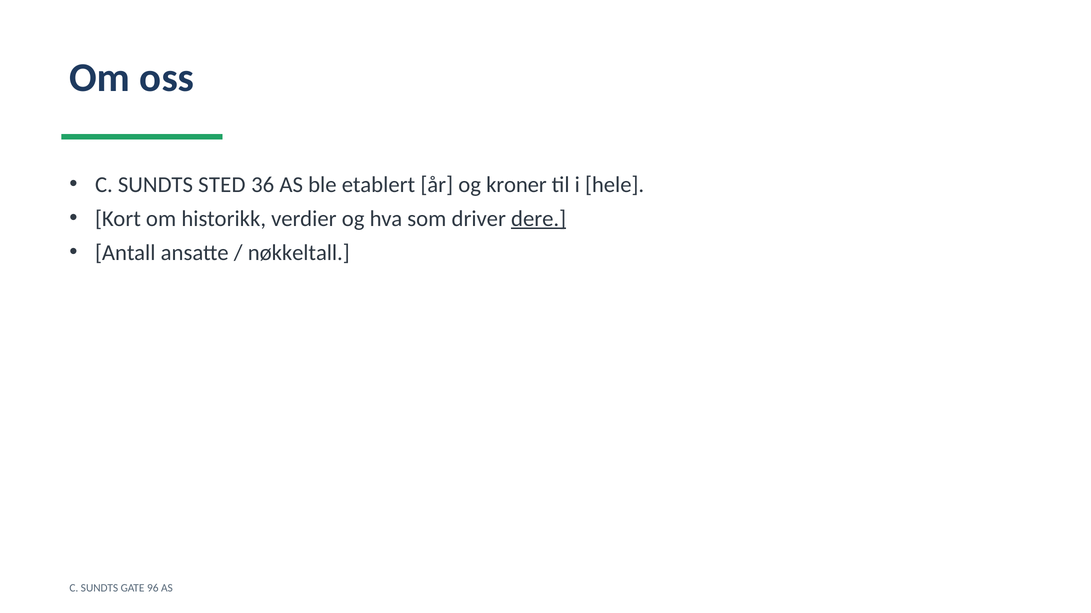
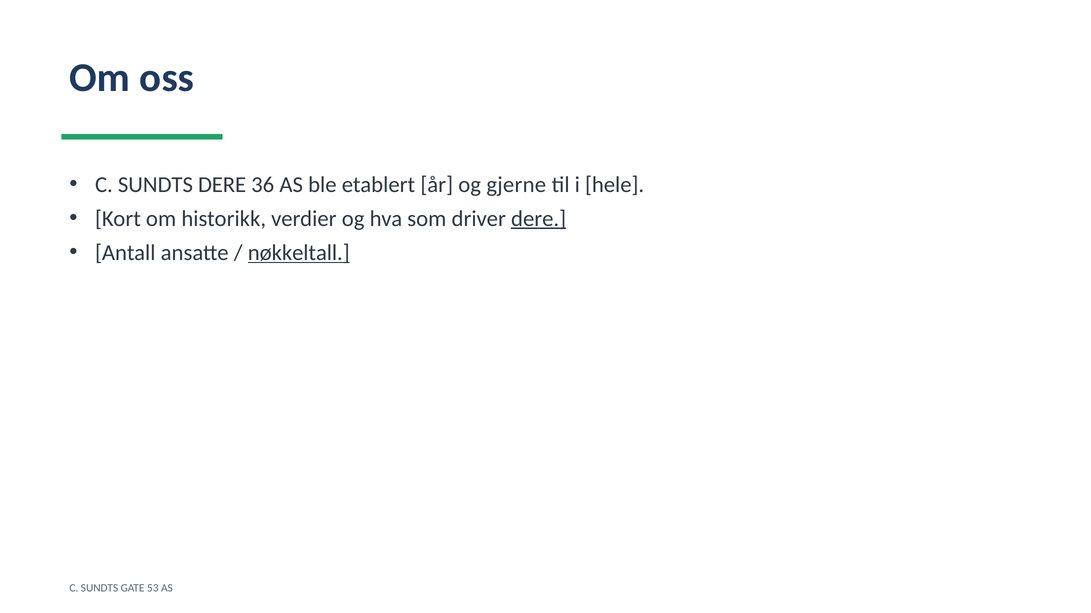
SUNDTS STED: STED -> DERE
kroner: kroner -> gjerne
nøkkeltall underline: none -> present
96: 96 -> 53
